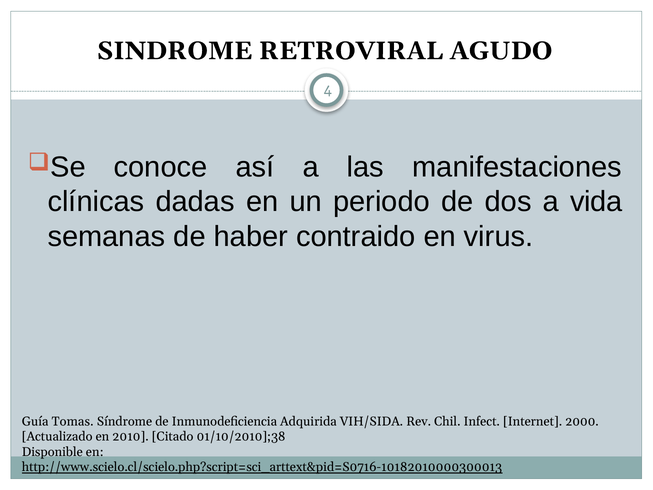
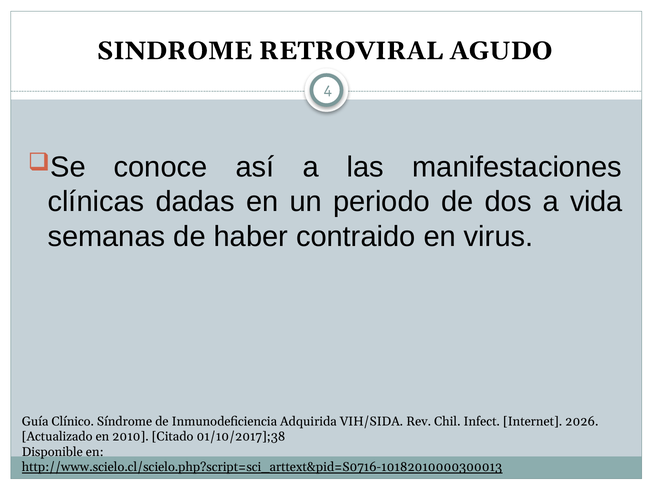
Tomas: Tomas -> Clínico
2000: 2000 -> 2026
01/10/2010];38: 01/10/2010];38 -> 01/10/2017];38
